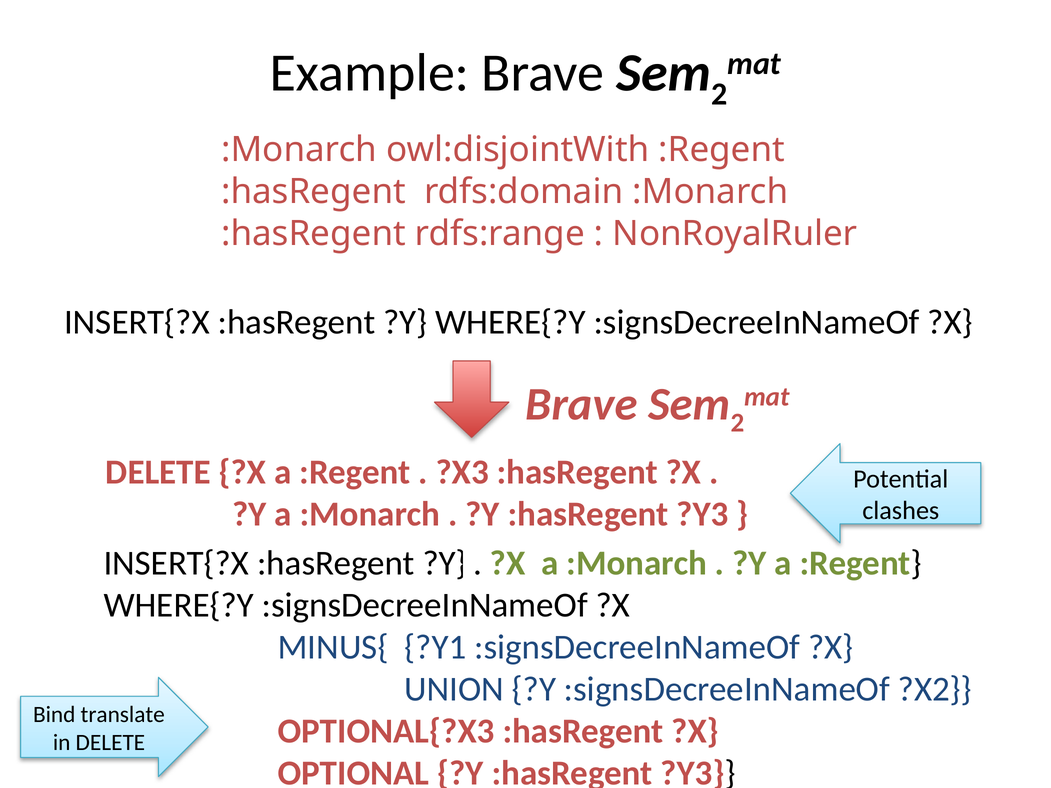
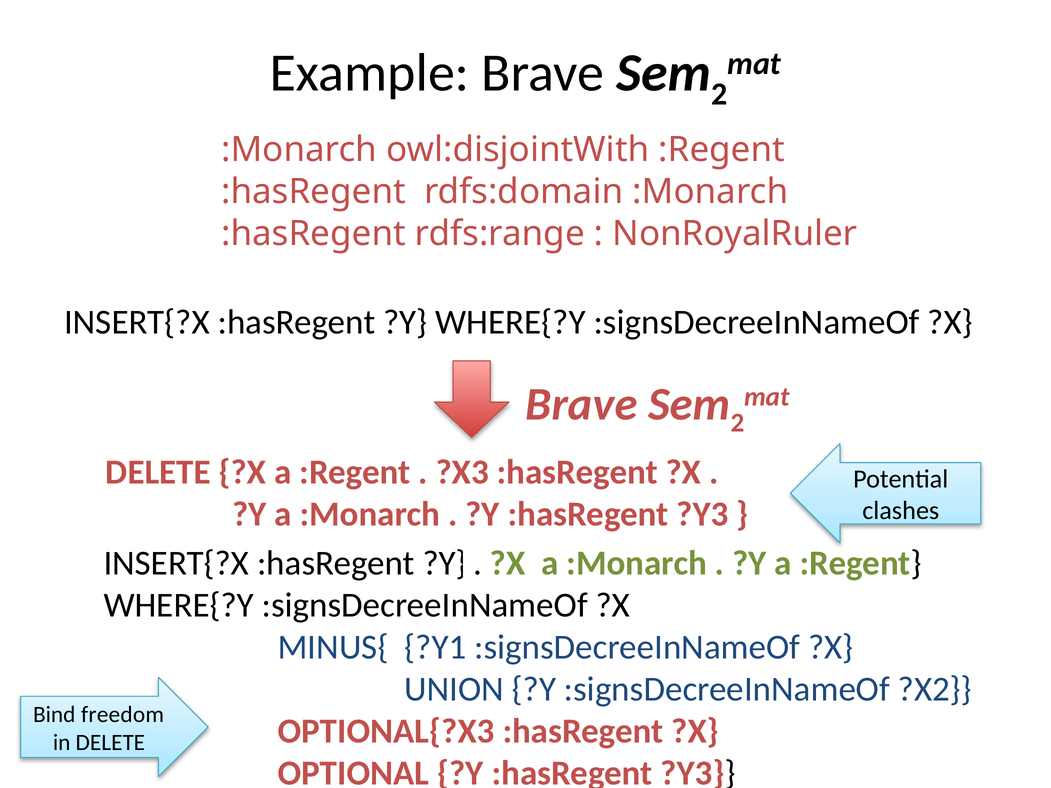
translate: translate -> freedom
